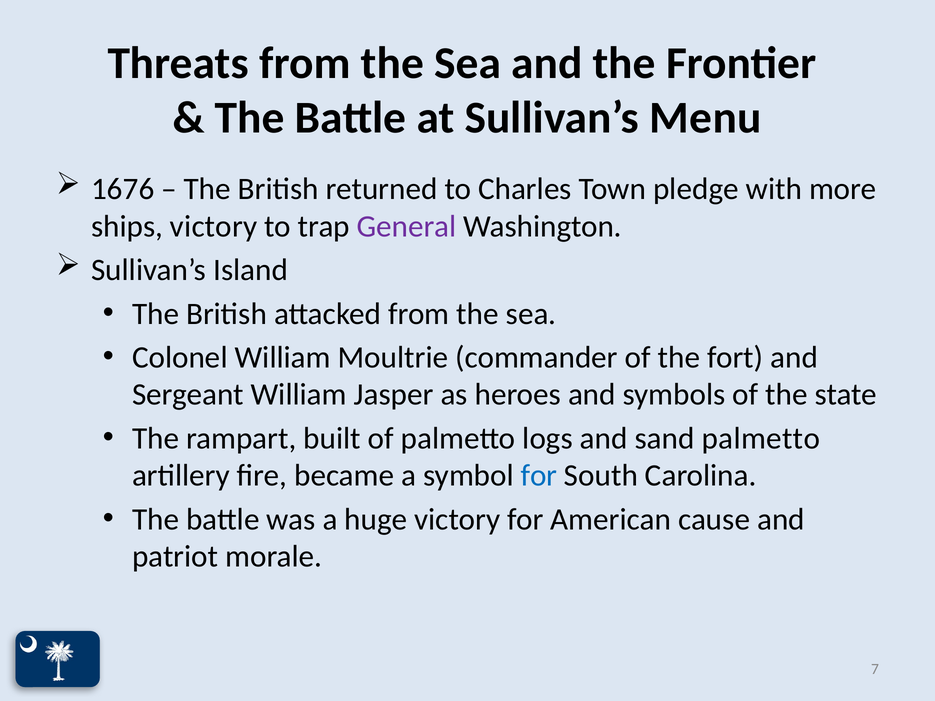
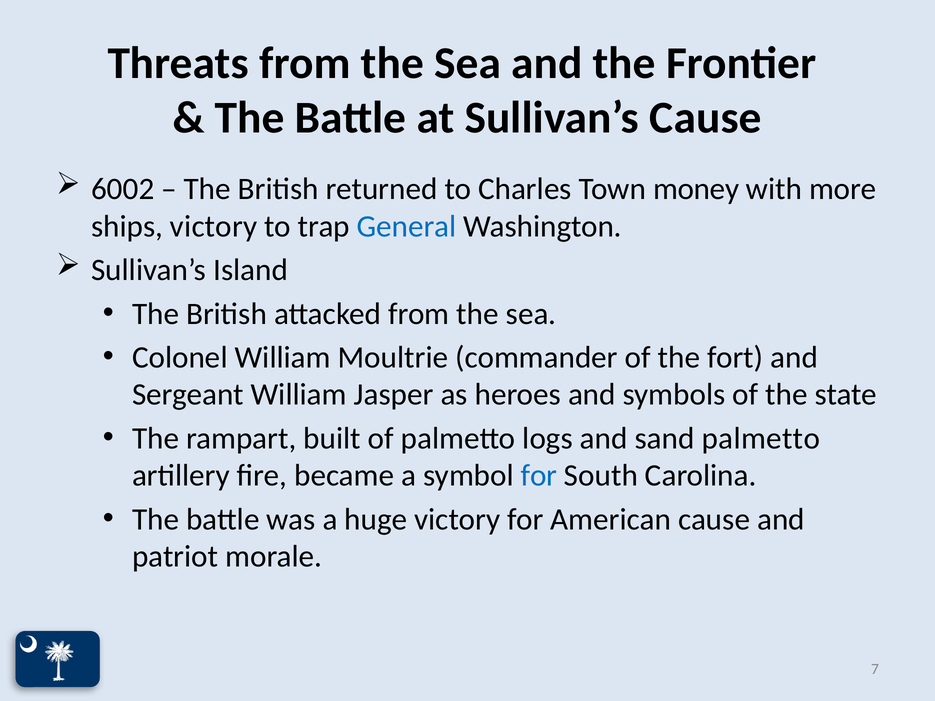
Sullivan’s Menu: Menu -> Cause
1676: 1676 -> 6002
pledge: pledge -> money
General colour: purple -> blue
